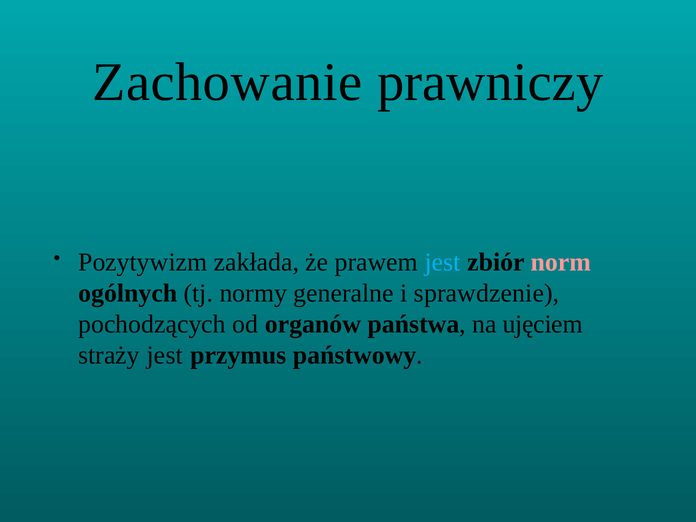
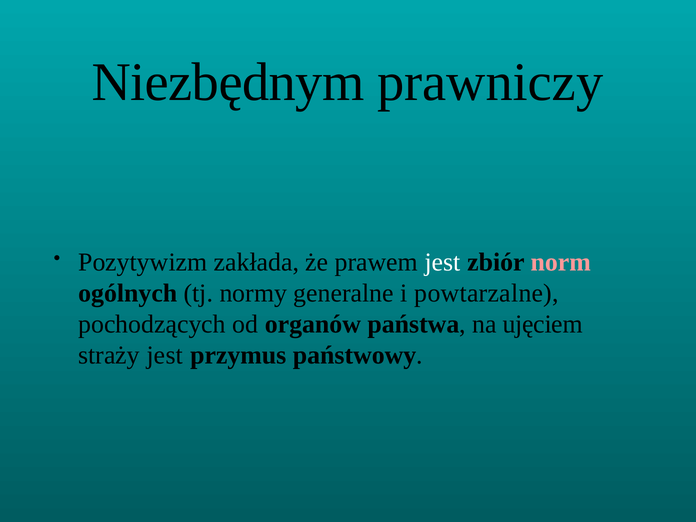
Zachowanie: Zachowanie -> Niezbędnym
jest at (442, 262) colour: light blue -> white
sprawdzenie: sprawdzenie -> powtarzalne
